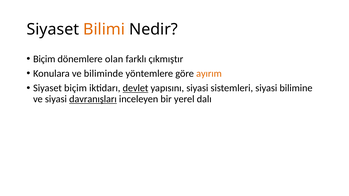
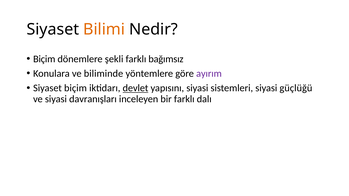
olan: olan -> şekli
çıkmıştır: çıkmıştır -> bağımsız
ayırım colour: orange -> purple
bilimine: bilimine -> güçlüğü
davranışları underline: present -> none
bir yerel: yerel -> farklı
